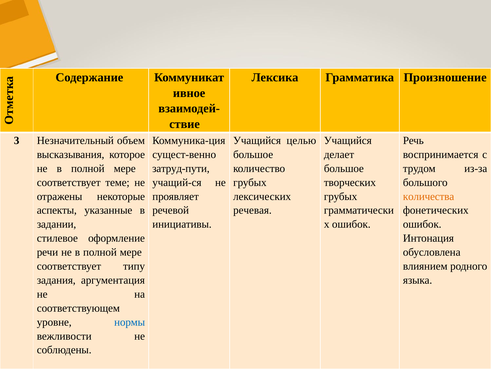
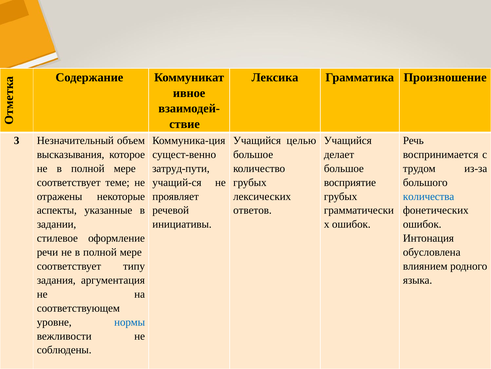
творческих: творческих -> восприятие
количества colour: orange -> blue
речевая: речевая -> ответов
